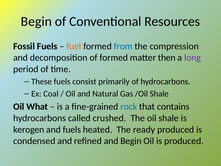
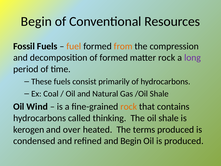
from colour: blue -> orange
matter then: then -> rock
What: What -> Wind
rock at (129, 106) colour: blue -> orange
crushed: crushed -> thinking
and fuels: fuels -> over
ready: ready -> terms
